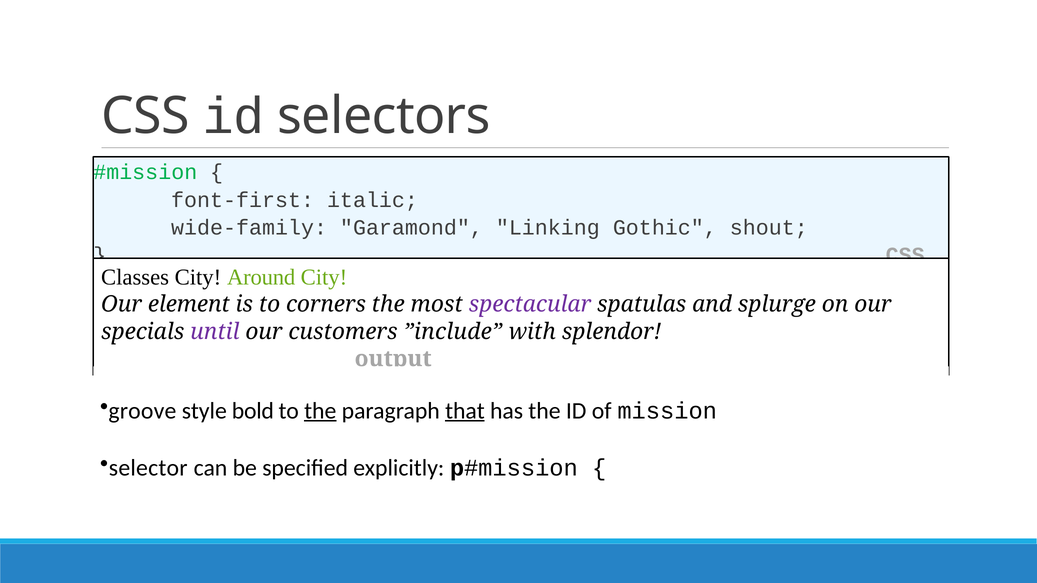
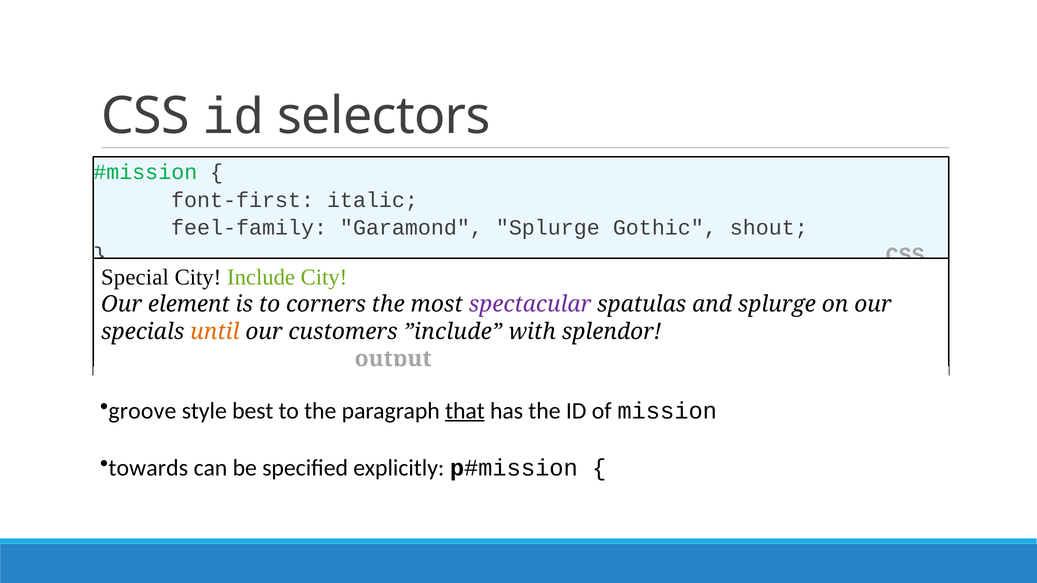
wide-family: wide-family -> feel-family
Garamond Linking: Linking -> Splurge
Classes: Classes -> Special
Around: Around -> Include
until colour: purple -> orange
bold: bold -> best
the at (320, 411) underline: present -> none
selector: selector -> towards
